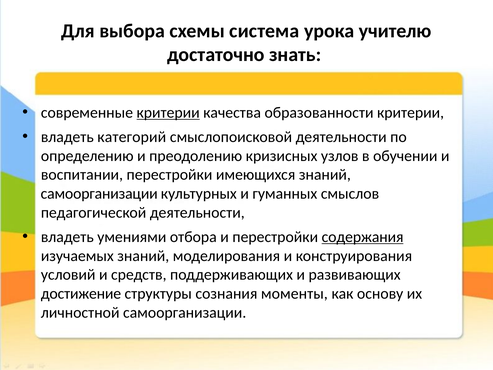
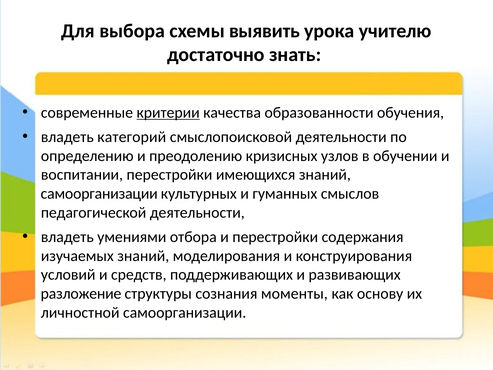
система: система -> выявить
образованности критерии: критерии -> обучения
содержания underline: present -> none
достижение: достижение -> разложение
